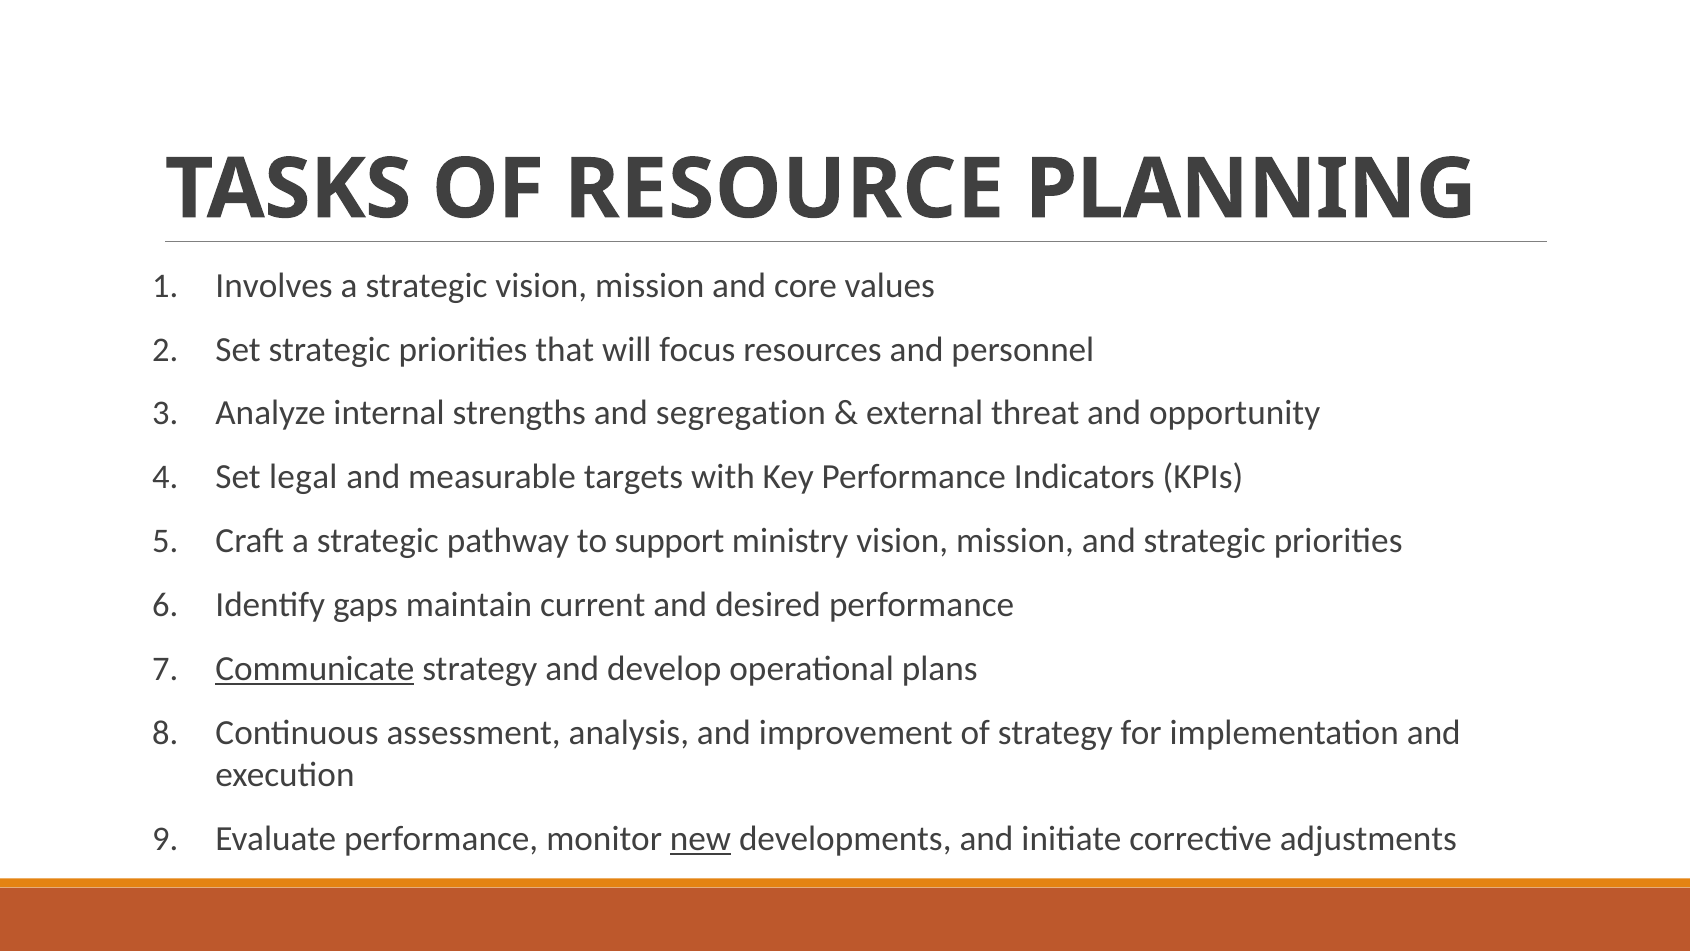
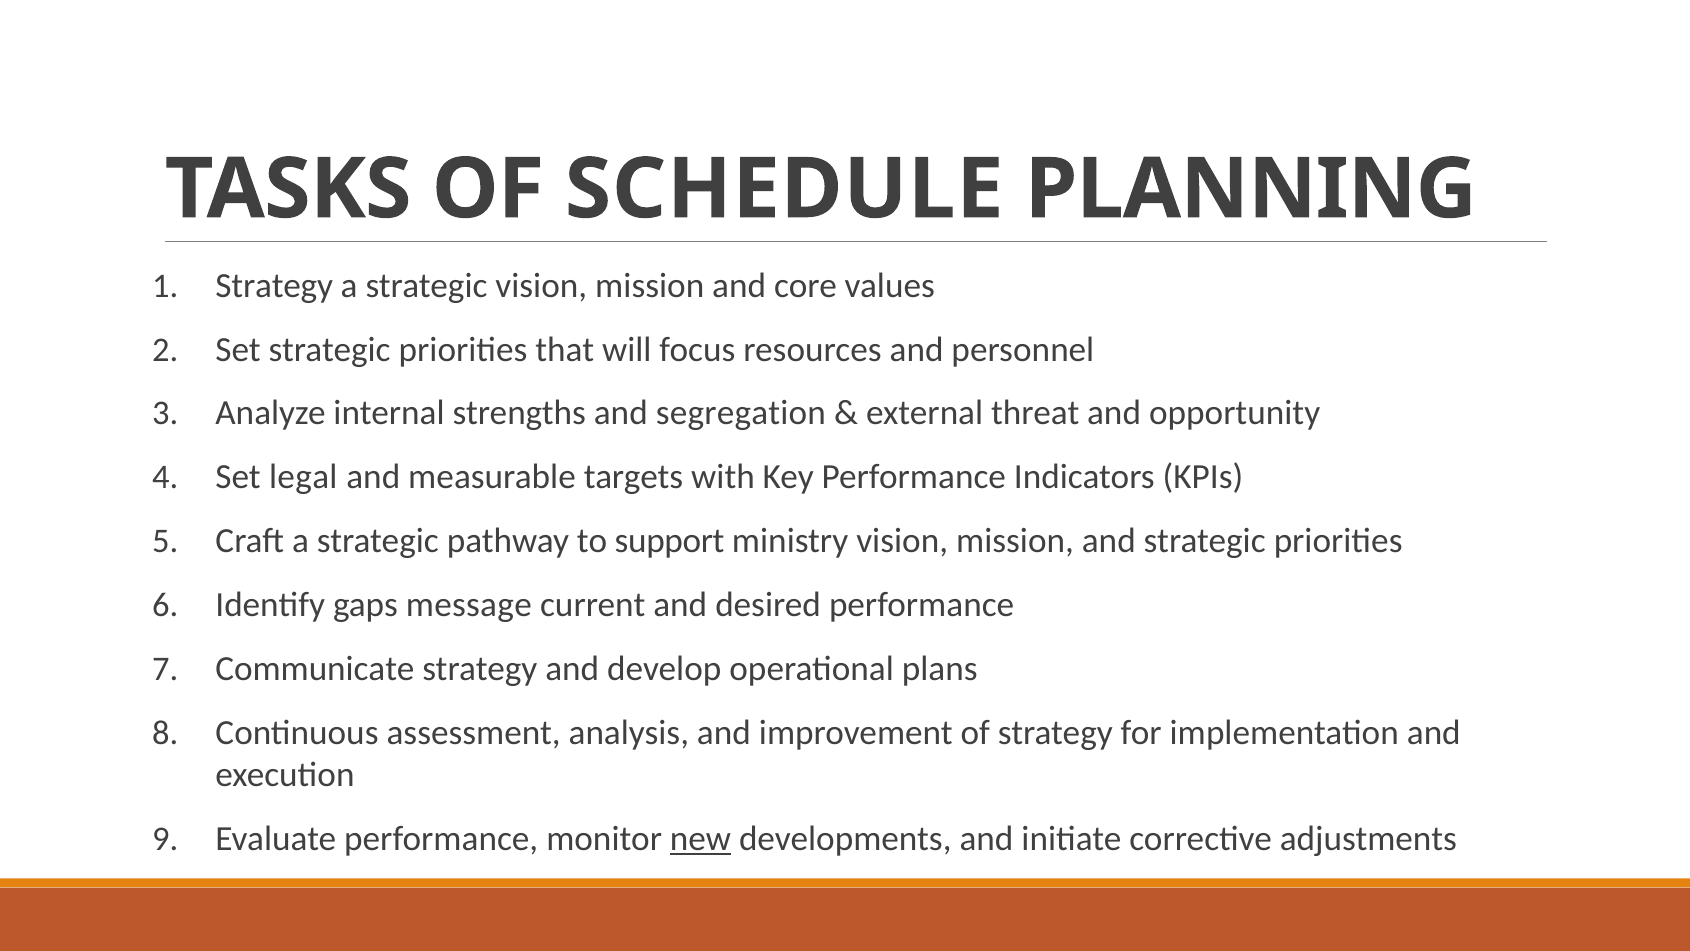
RESOURCE: RESOURCE -> SCHEDULE
Involves at (274, 285): Involves -> Strategy
maintain: maintain -> message
Communicate underline: present -> none
